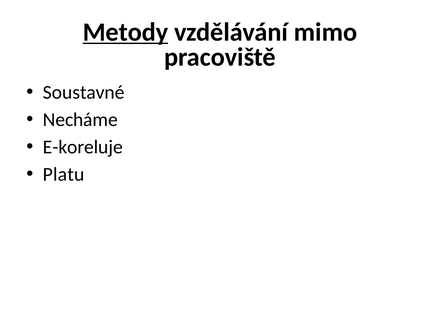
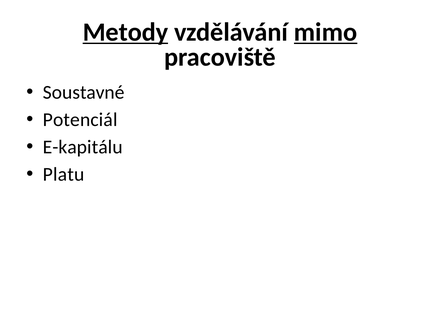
mimo underline: none -> present
Necháme: Necháme -> Potenciál
E-koreluje: E-koreluje -> E-kapitálu
